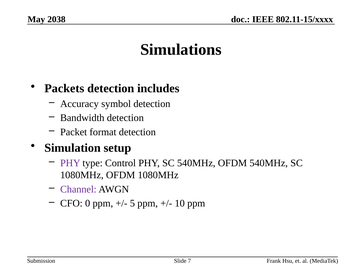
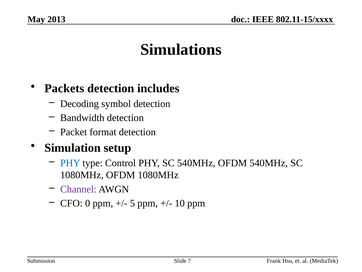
2038: 2038 -> 2013
Accuracy: Accuracy -> Decoding
PHY at (70, 163) colour: purple -> blue
